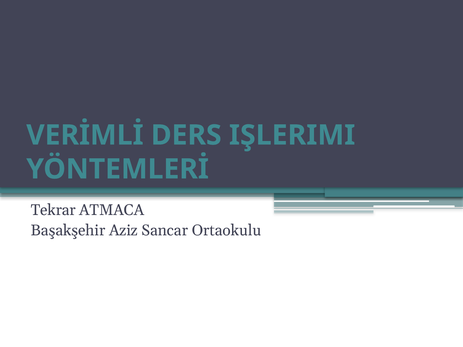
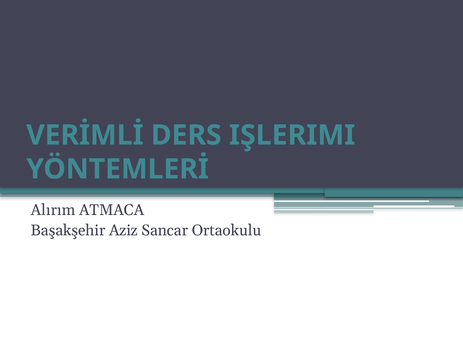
Tekrar: Tekrar -> Alırım
